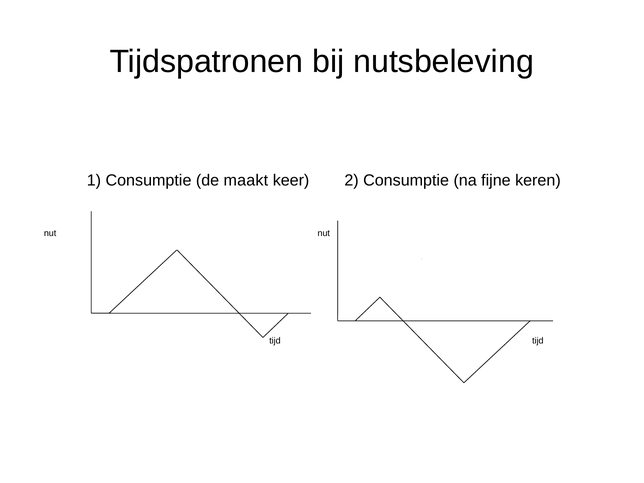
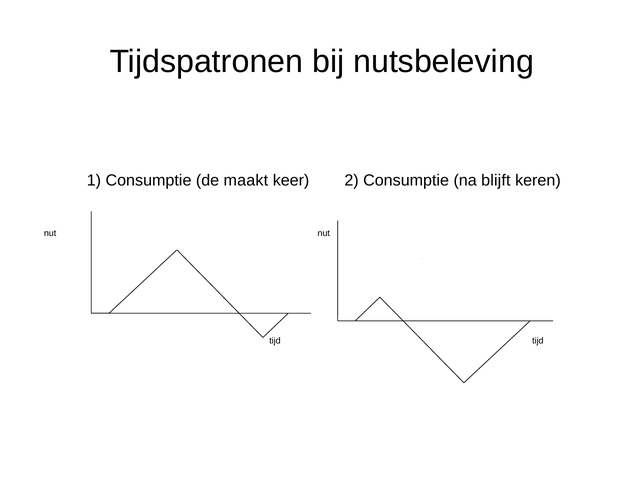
fijne: fijne -> blijft
